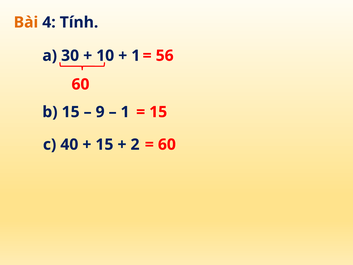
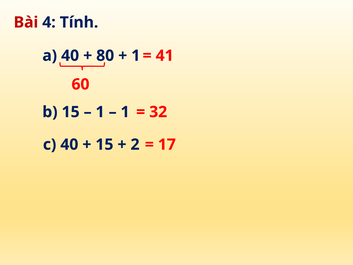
Bài colour: orange -> red
a 30: 30 -> 40
10: 10 -> 80
56: 56 -> 41
9 at (100, 112): 9 -> 1
15 at (158, 112): 15 -> 32
60 at (167, 144): 60 -> 17
